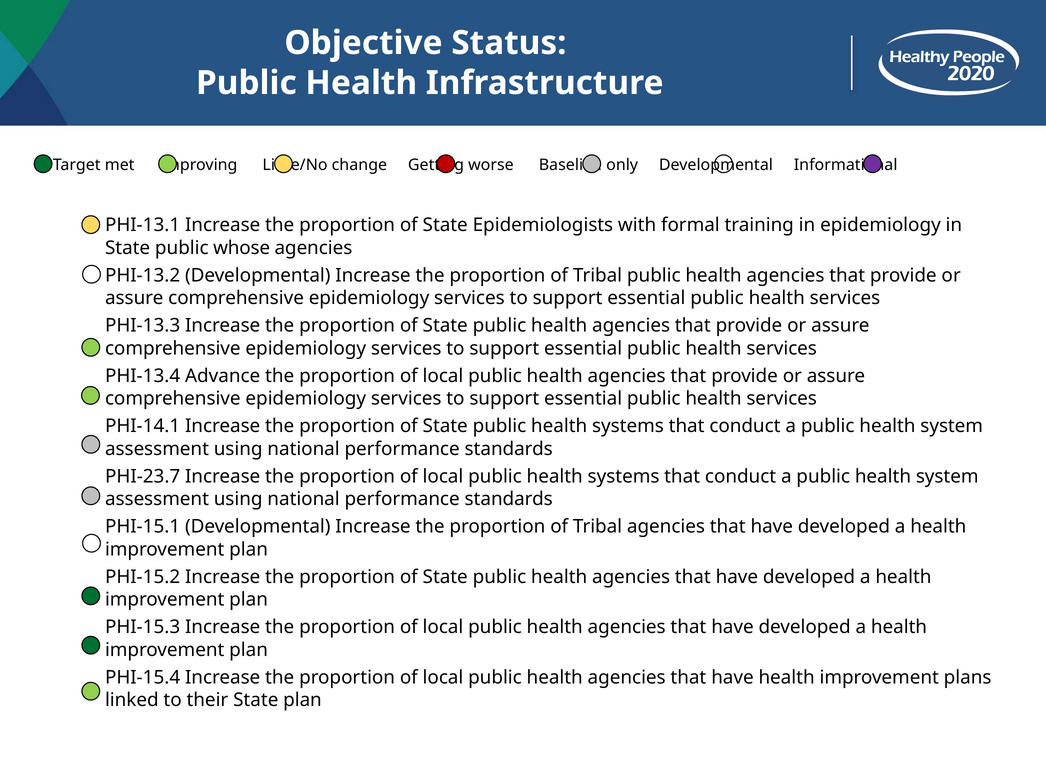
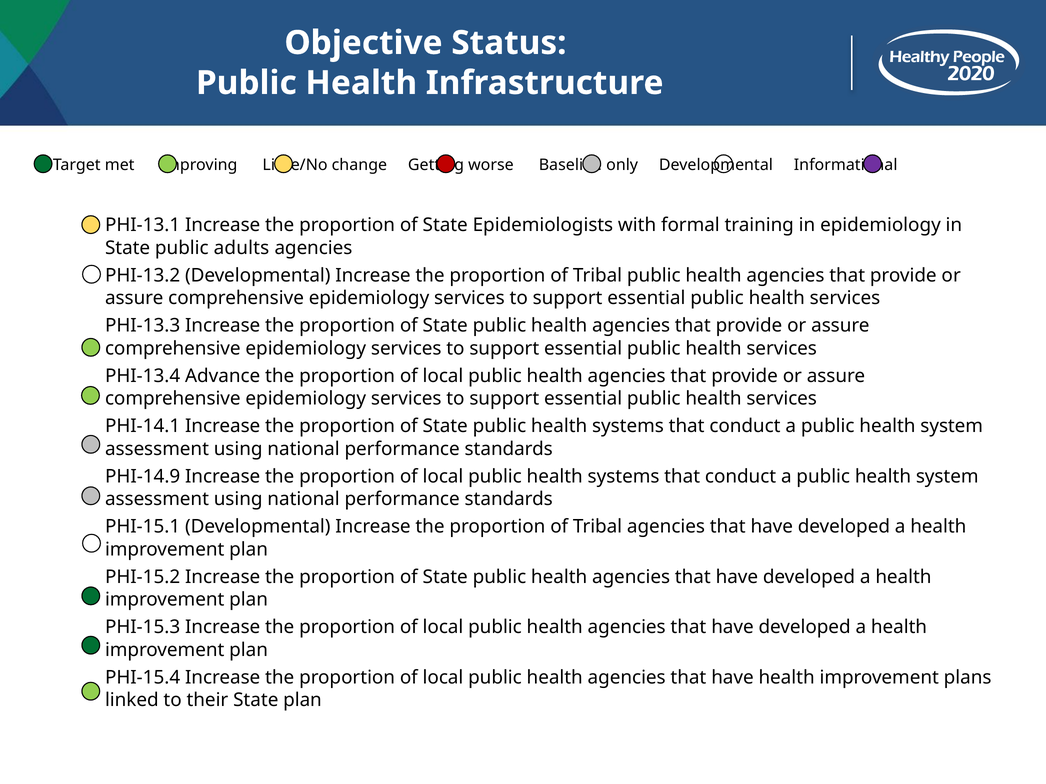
whose: whose -> adults
PHI-23.7: PHI-23.7 -> PHI-14.9
